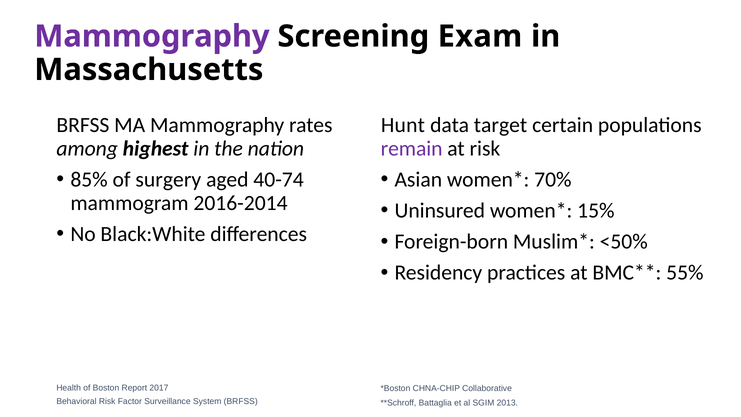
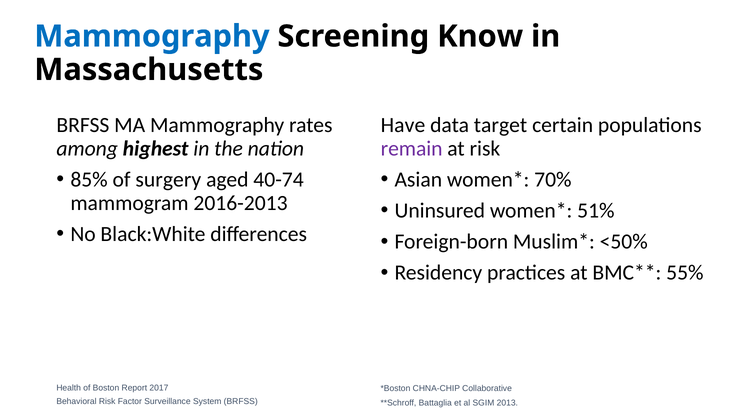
Mammography at (152, 36) colour: purple -> blue
Exam: Exam -> Know
Hunt: Hunt -> Have
2016-2014: 2016-2014 -> 2016-2013
15%: 15% -> 51%
